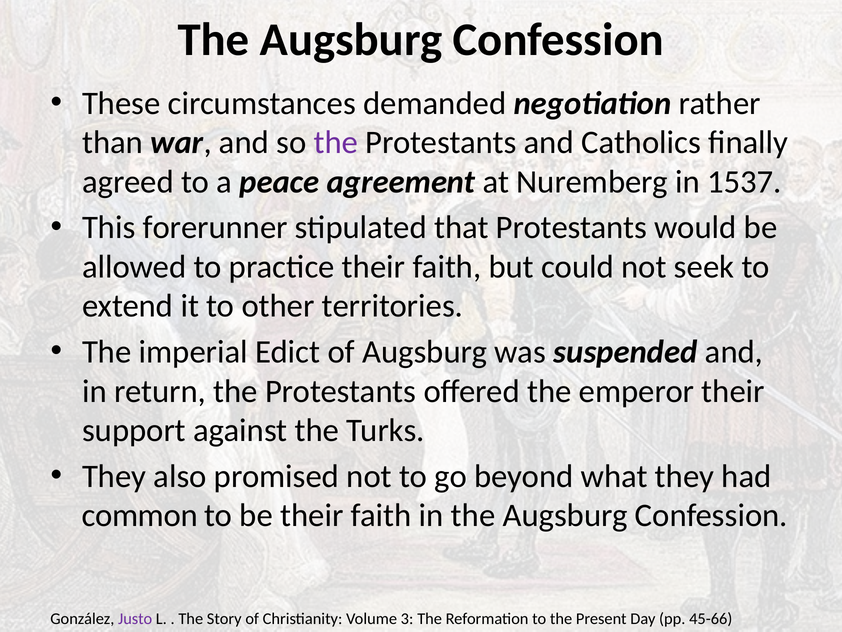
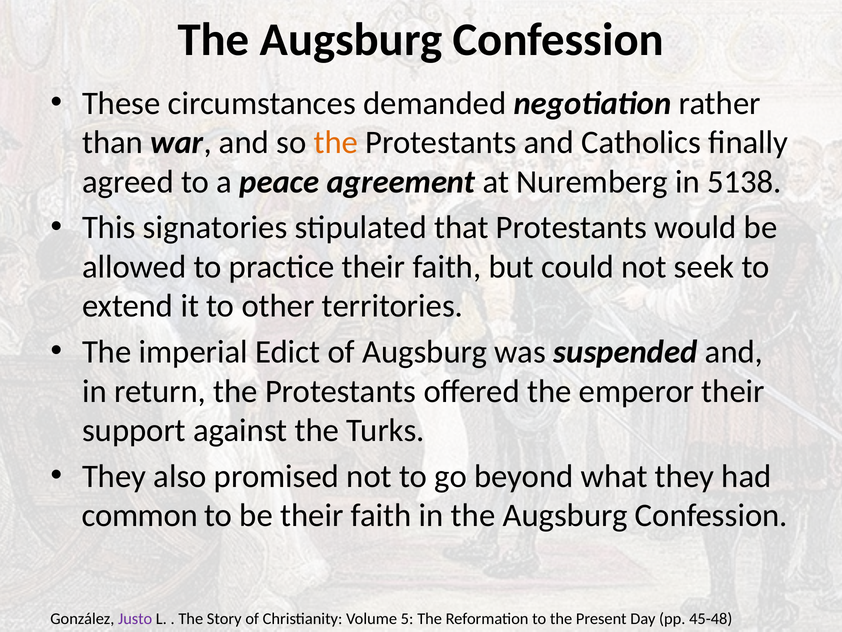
the at (336, 142) colour: purple -> orange
1537: 1537 -> 5138
forerunner: forerunner -> signatories
3: 3 -> 5
45-66: 45-66 -> 45-48
